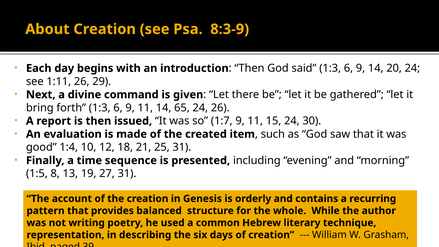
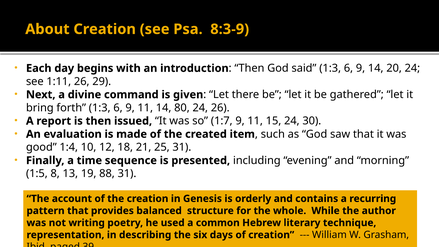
65: 65 -> 80
27: 27 -> 88
